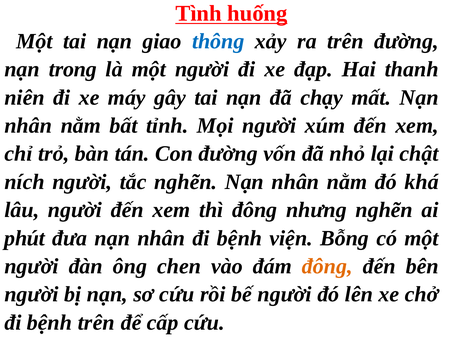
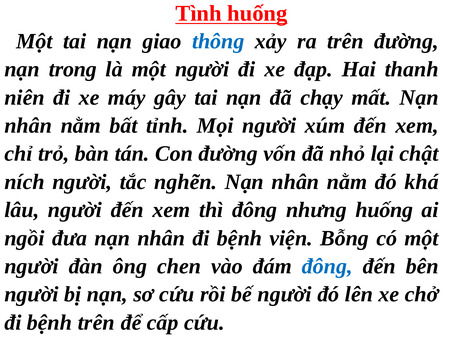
nhưng nghẽn: nghẽn -> huống
phút: phút -> ngồi
đông at (327, 266) colour: orange -> blue
